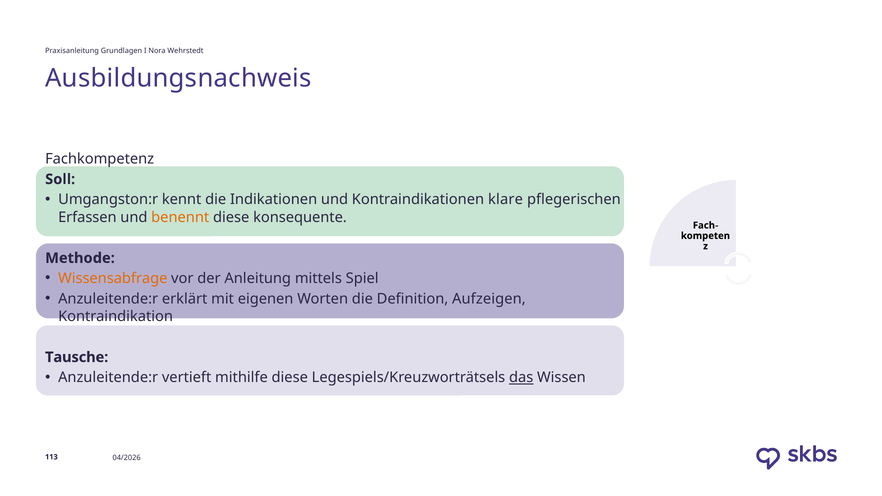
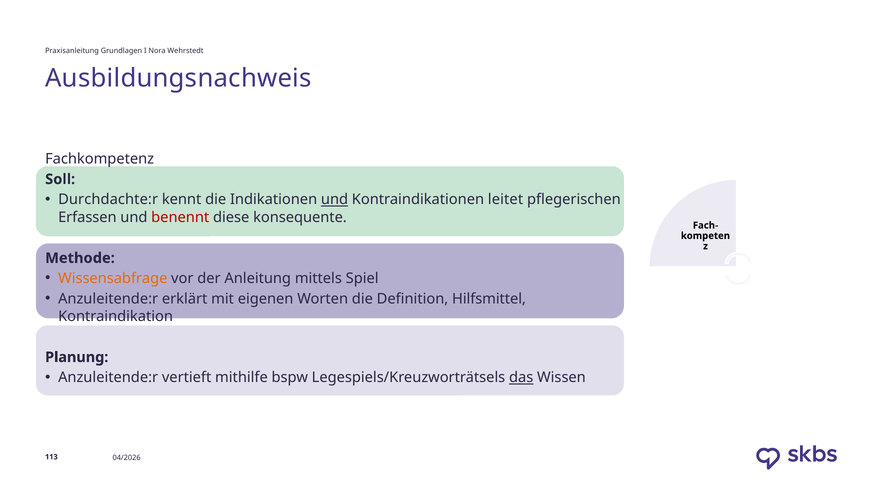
Umgangston:r: Umgangston:r -> Durchdachte:r
und at (335, 200) underline: none -> present
klare: klare -> leitet
benennt colour: orange -> red
Aufzeigen: Aufzeigen -> Hilfsmittel
Tausche: Tausche -> Planung
mithilfe diese: diese -> bspw
